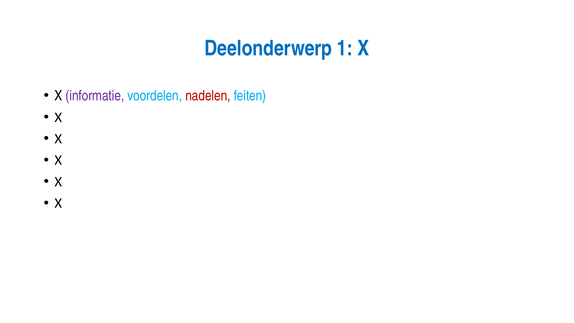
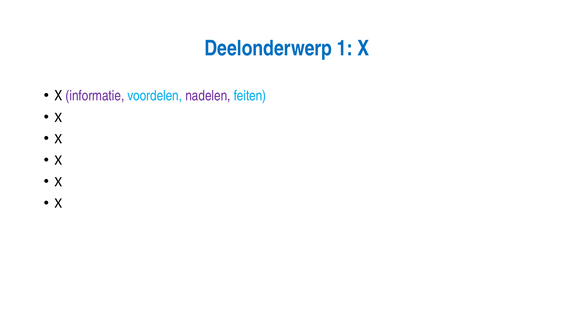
nadelen colour: red -> purple
